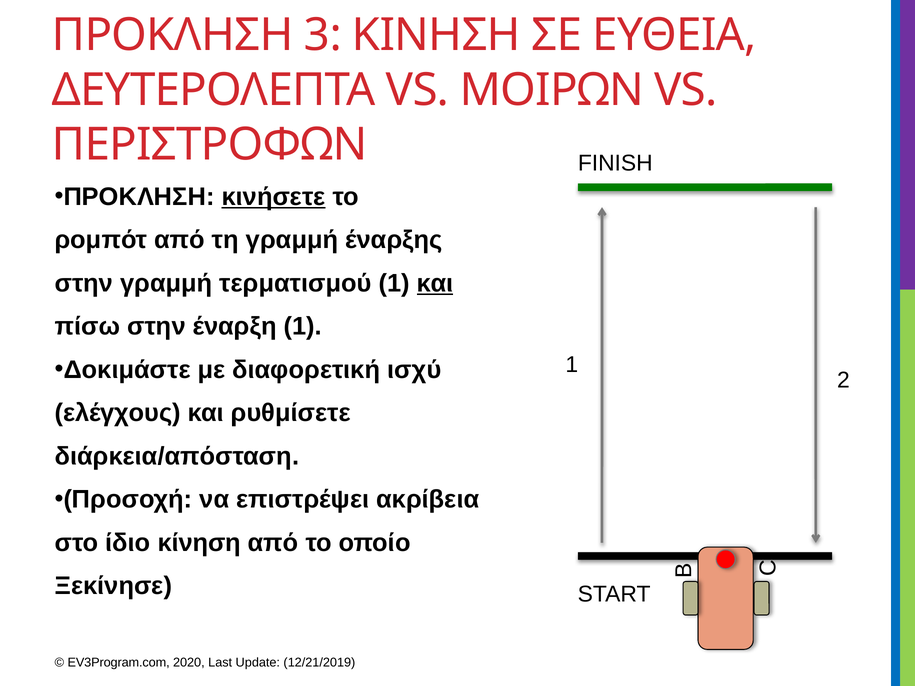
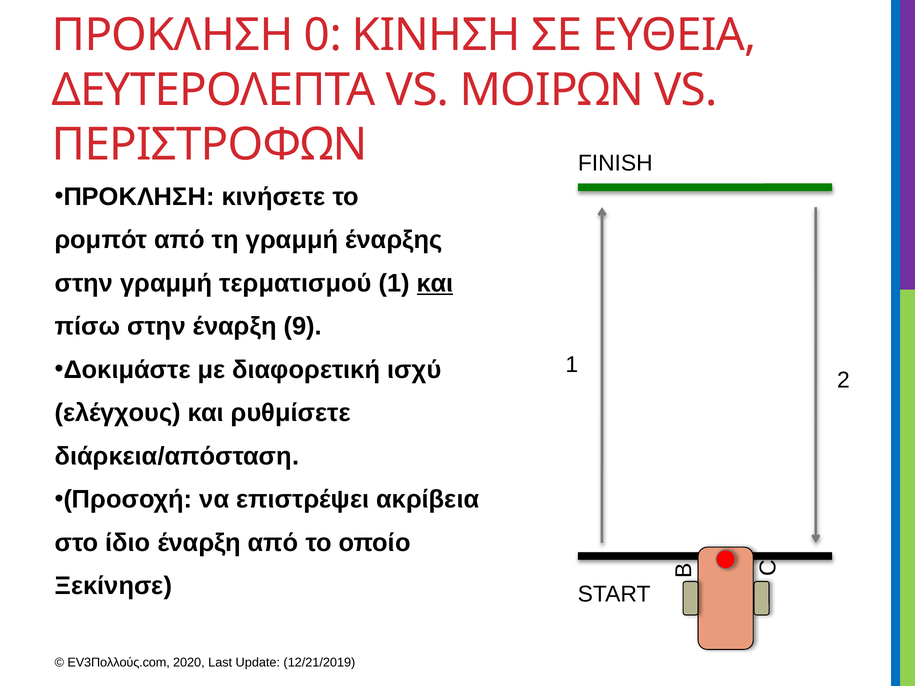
3: 3 -> 0
κινήσετε underline: present -> none
έναρξη 1: 1 -> 9
ίδιο κίνηση: κίνηση -> έναρξη
EV3Program.com: EV3Program.com -> EV3Πολλούς.com
